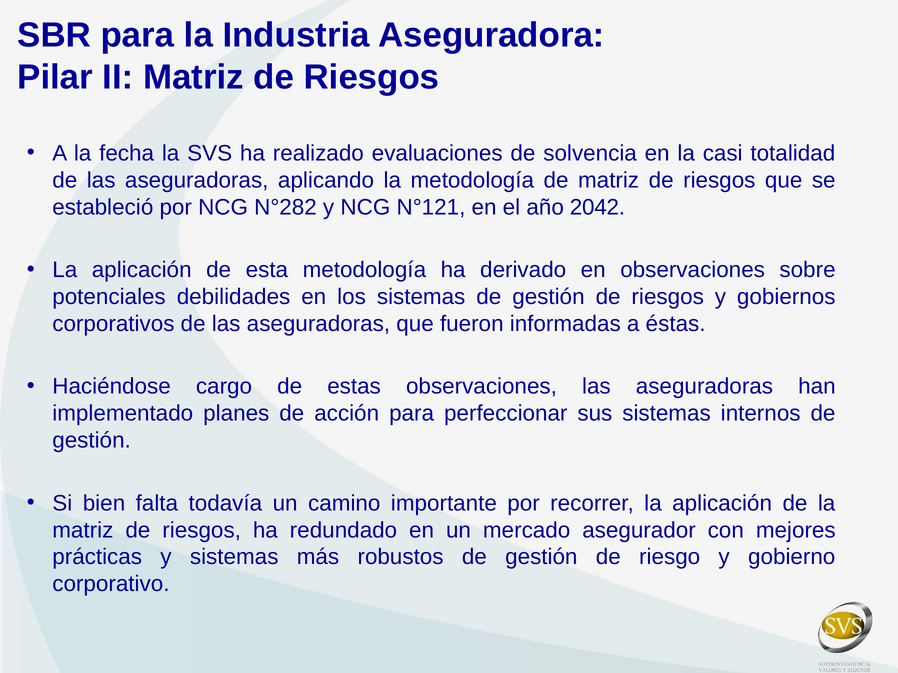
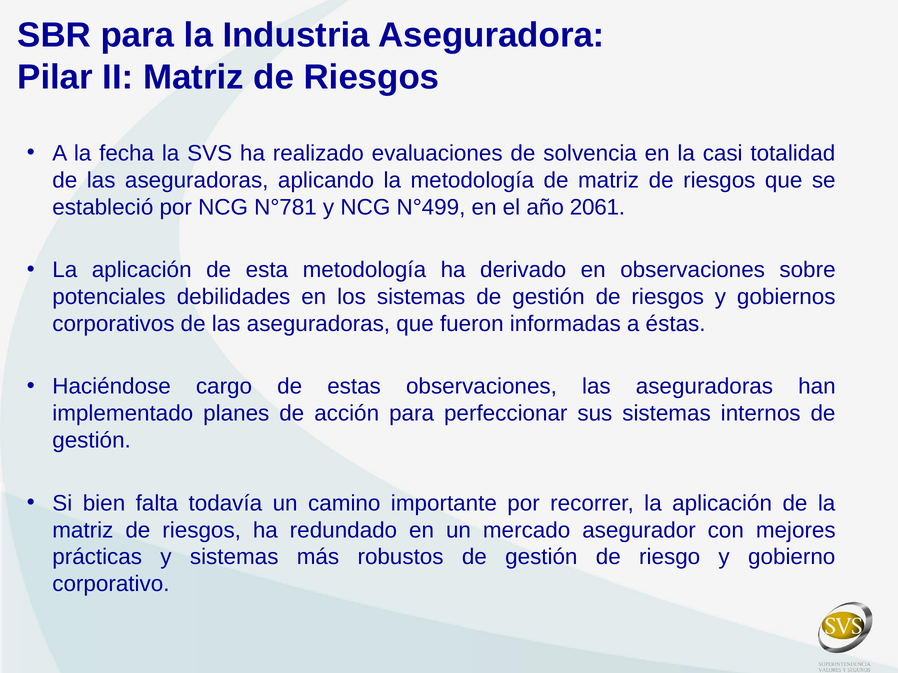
N°282: N°282 -> N°781
N°121: N°121 -> N°499
2042: 2042 -> 2061
